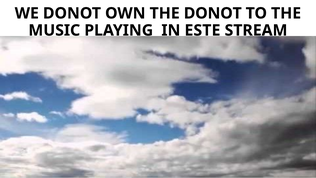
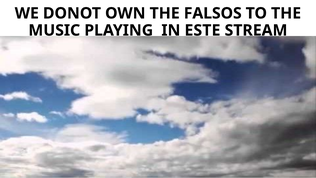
THE DONOT: DONOT -> FALSOS
